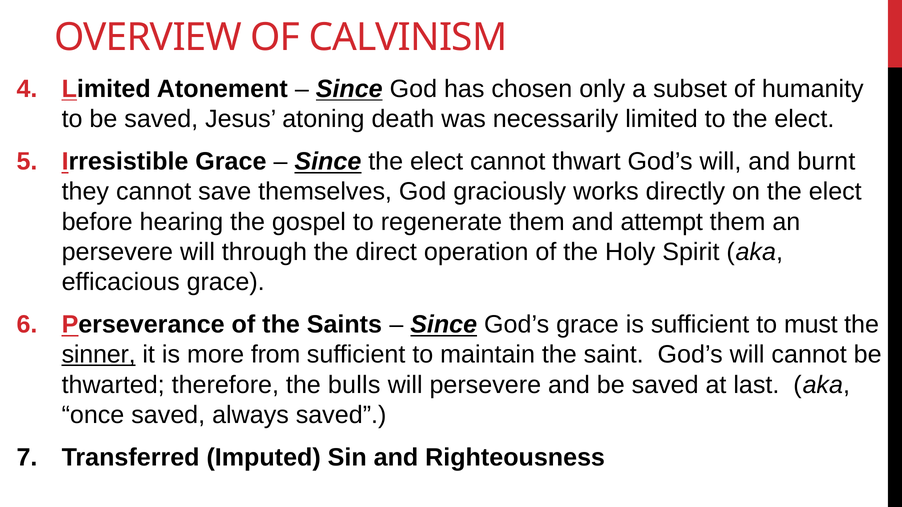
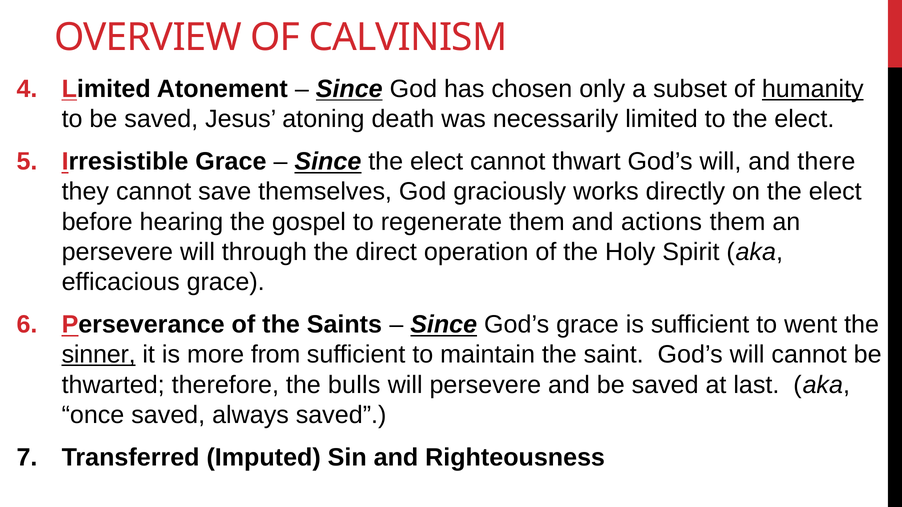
humanity underline: none -> present
burnt: burnt -> there
attempt: attempt -> actions
must: must -> went
